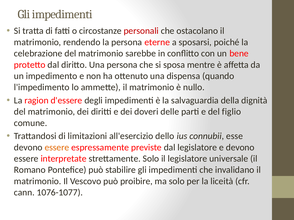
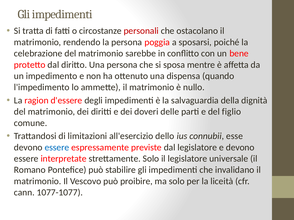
eterne: eterne -> poggia
essere at (57, 148) colour: orange -> blue
1076-1077: 1076-1077 -> 1077-1077
